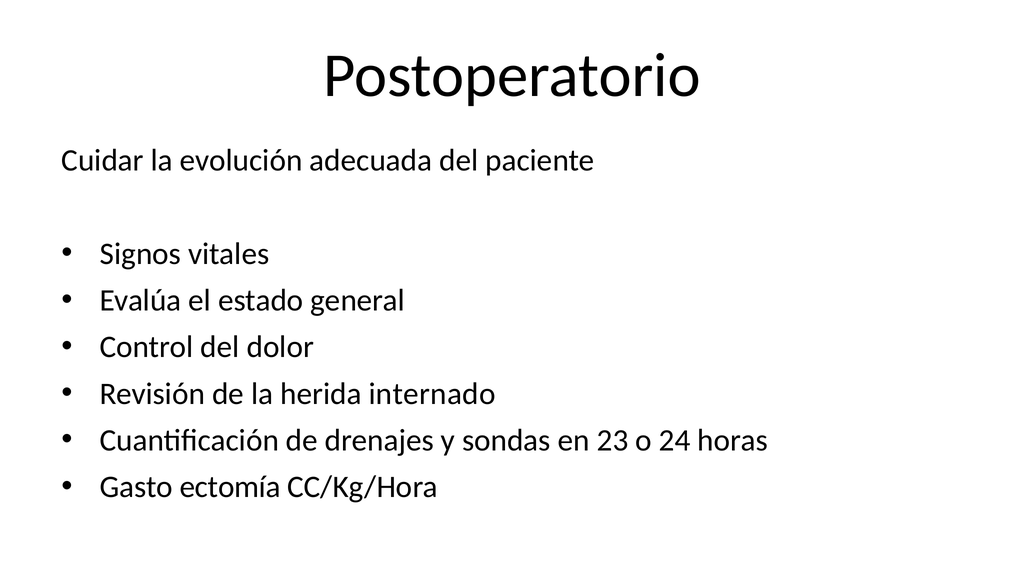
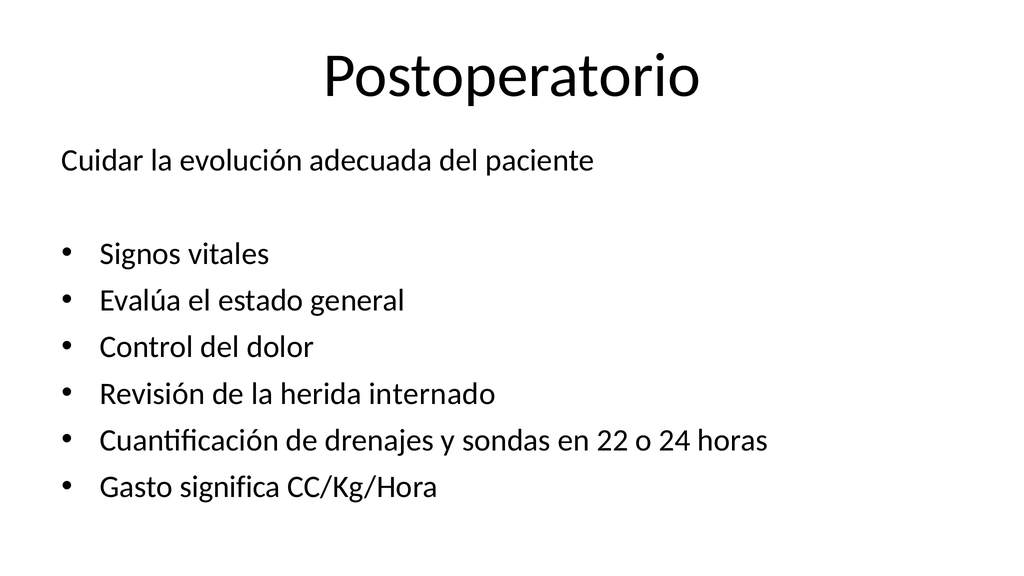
23: 23 -> 22
ectomía: ectomía -> significa
